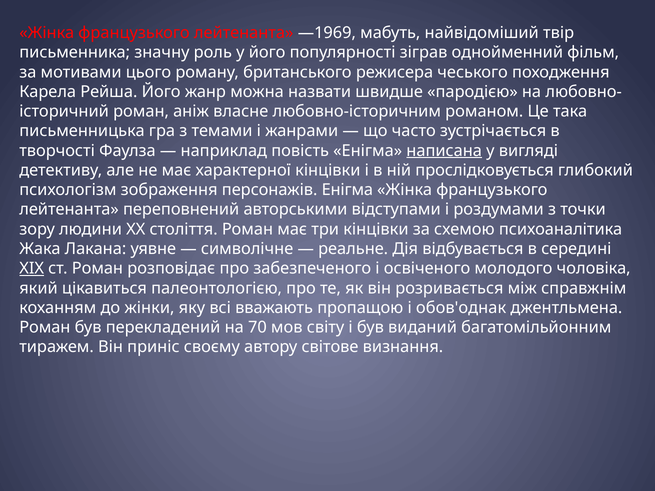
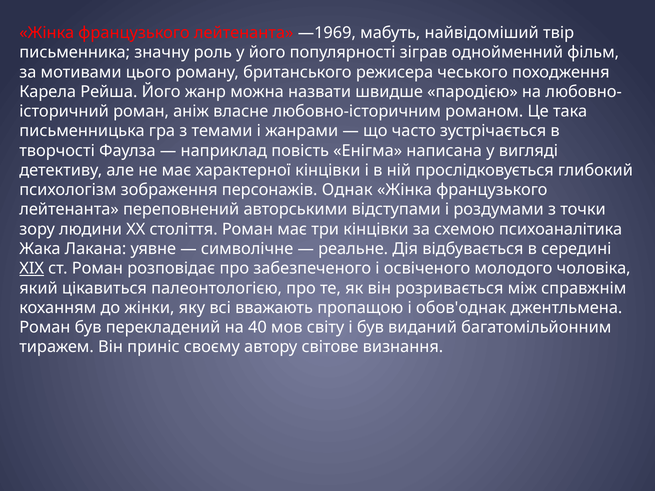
написана underline: present -> none
персонажів Енігма: Енігма -> Однак
70: 70 -> 40
